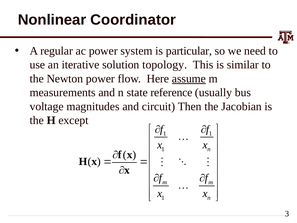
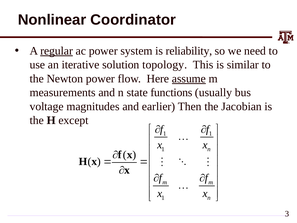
regular underline: none -> present
particular: particular -> reliability
reference: reference -> functions
circuit: circuit -> earlier
